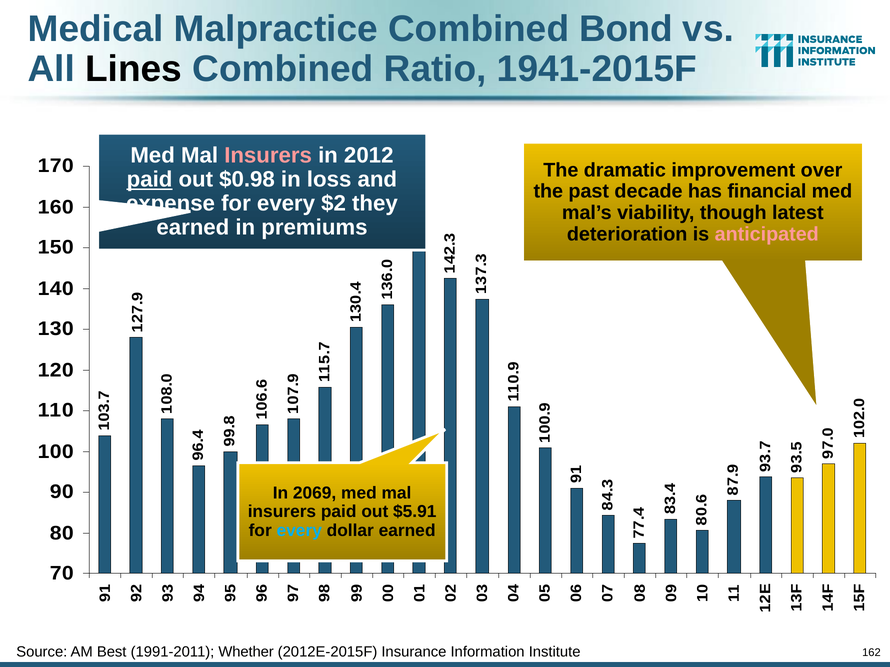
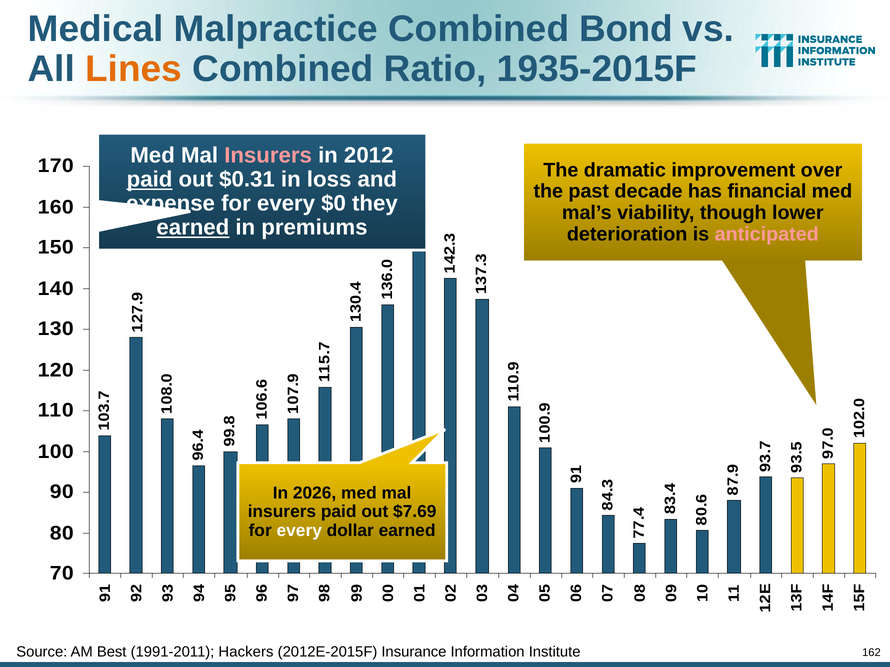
Lines colour: black -> orange
1941-2015F: 1941-2015F -> 1935-2015F
$0.98: $0.98 -> $0.31
$2: $2 -> $0
latest: latest -> lower
earned at (193, 228) underline: none -> present
2069: 2069 -> 2026
$5.91: $5.91 -> $7.69
every at (299, 531) colour: light blue -> white
Whether: Whether -> Hackers
